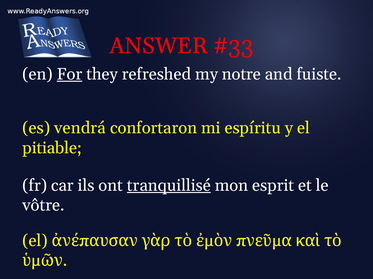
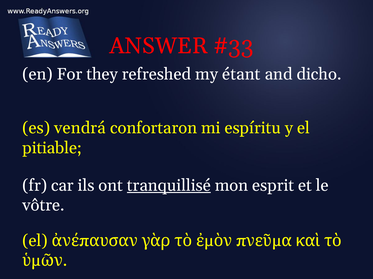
For underline: present -> none
notre: notre -> étant
fuiste: fuiste -> dicho
